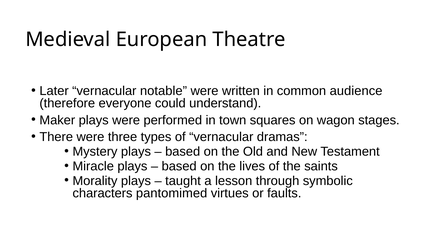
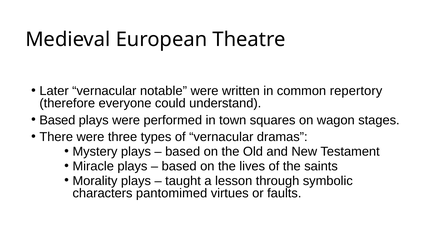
audience: audience -> repertory
Maker at (57, 120): Maker -> Based
